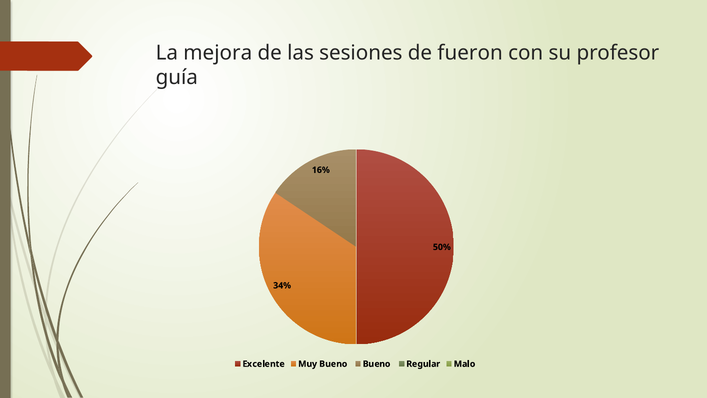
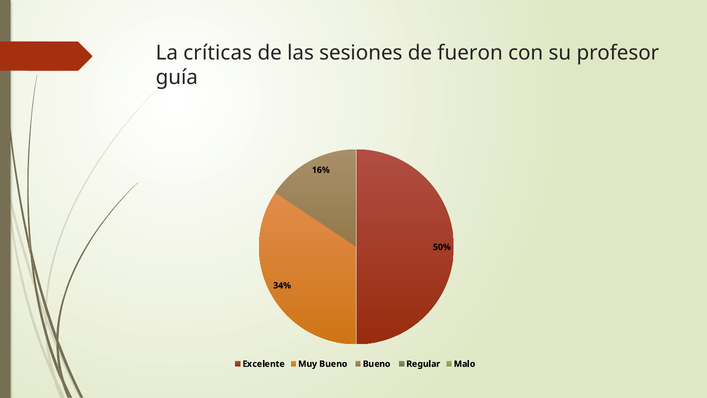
mejora: mejora -> críticas
